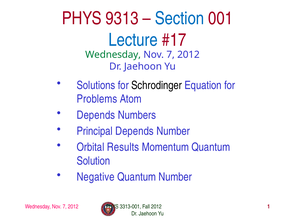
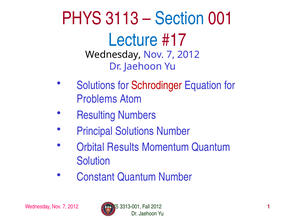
9313: 9313 -> 3113
Wednesday at (113, 55) colour: green -> black
Schrodinger colour: black -> red
Depends at (96, 115): Depends -> Resulting
Principal Depends: Depends -> Solutions
Negative: Negative -> Constant
